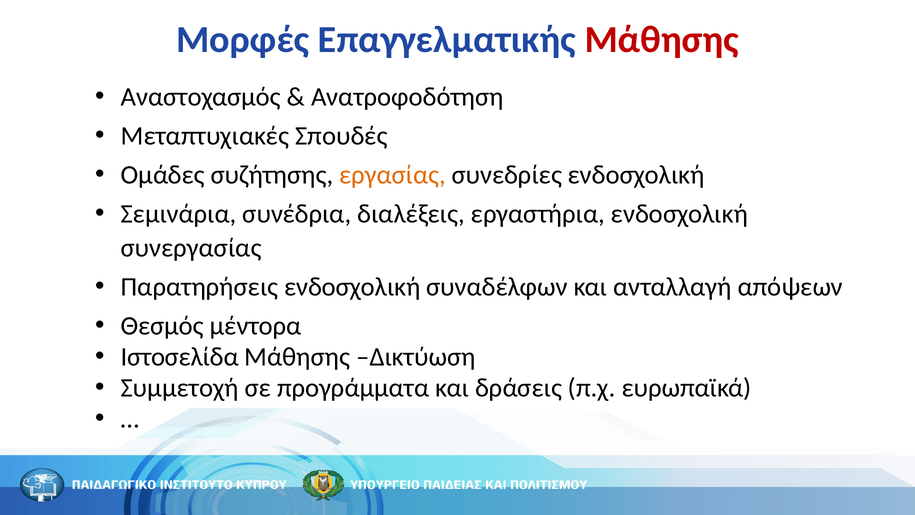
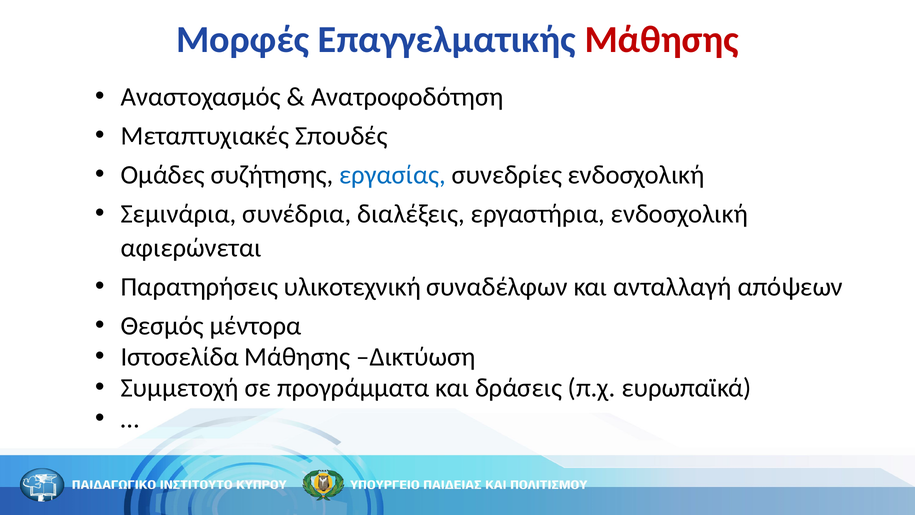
εργασίας colour: orange -> blue
συνεργασίας: συνεργασίας -> αφιερώνεται
Παρατηρήσεις ενδοσχολική: ενδοσχολική -> υλικοτεχνική
